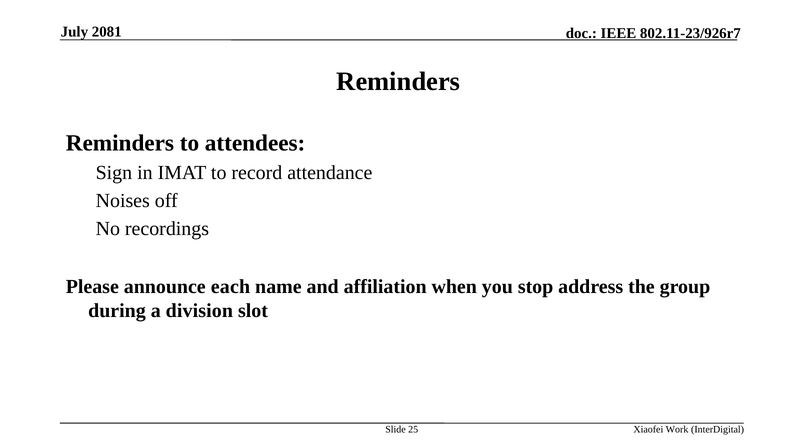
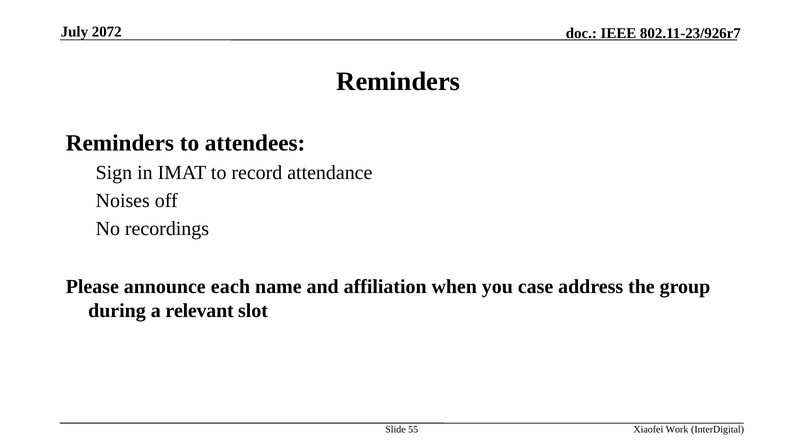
2081: 2081 -> 2072
stop: stop -> case
division: division -> relevant
25: 25 -> 55
